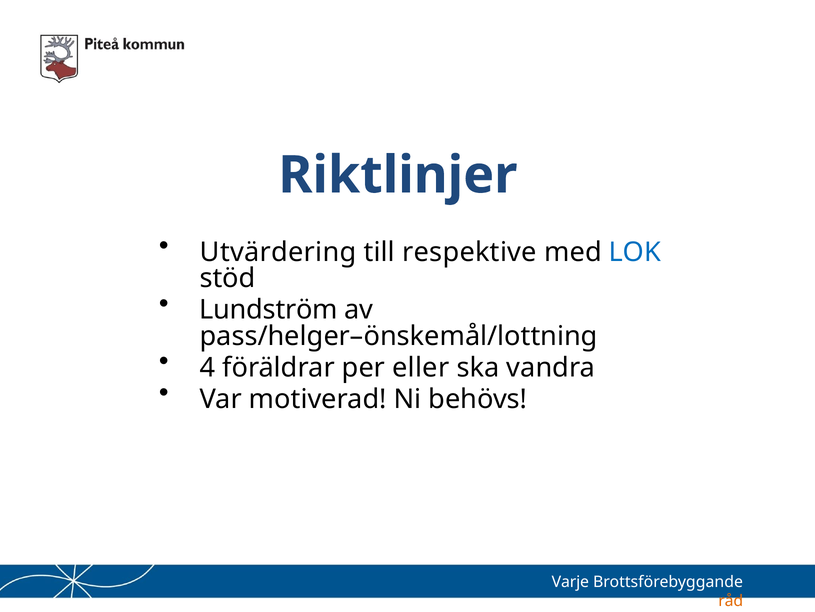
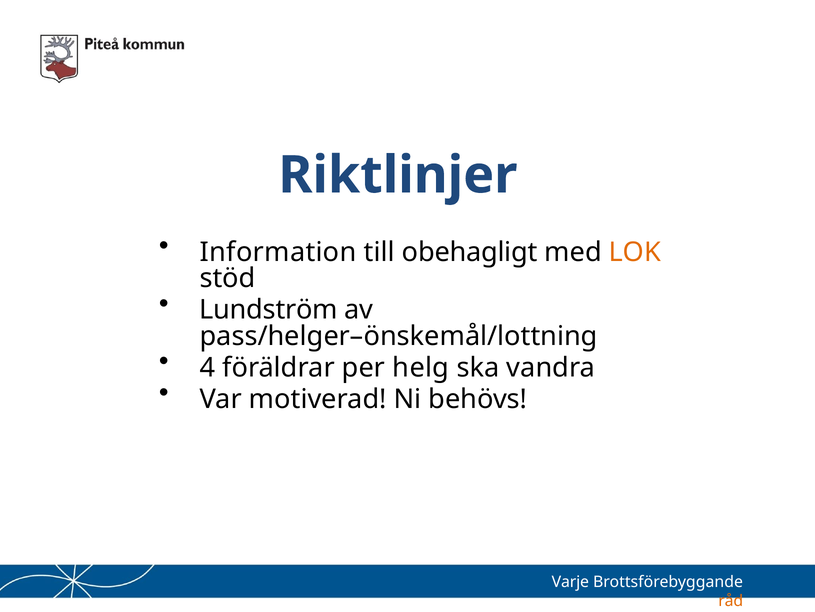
Utvärdering: Utvärdering -> Information
respektive: respektive -> obehagligt
LOK colour: blue -> orange
eller: eller -> helg
